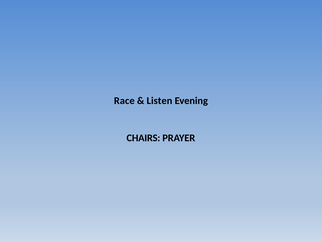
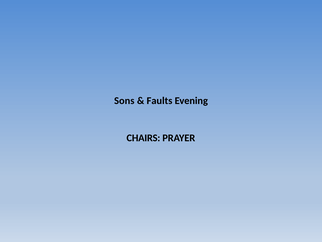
Race: Race -> Sons
Listen: Listen -> Faults
